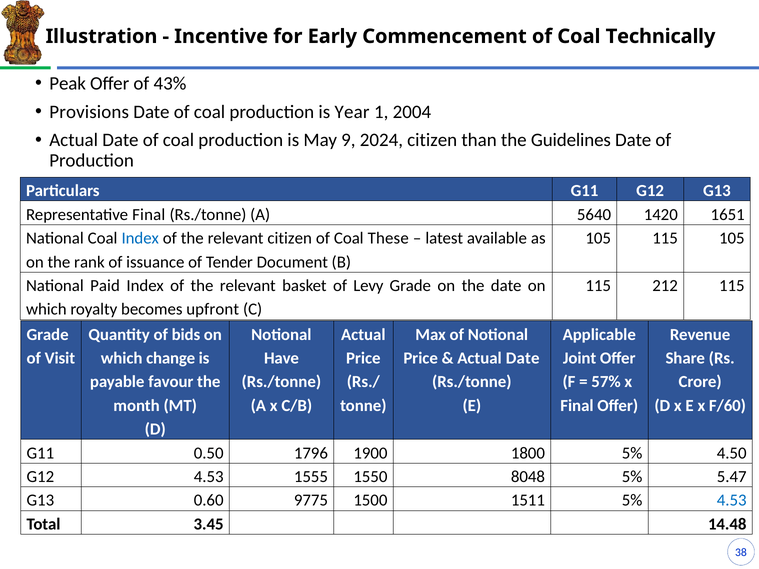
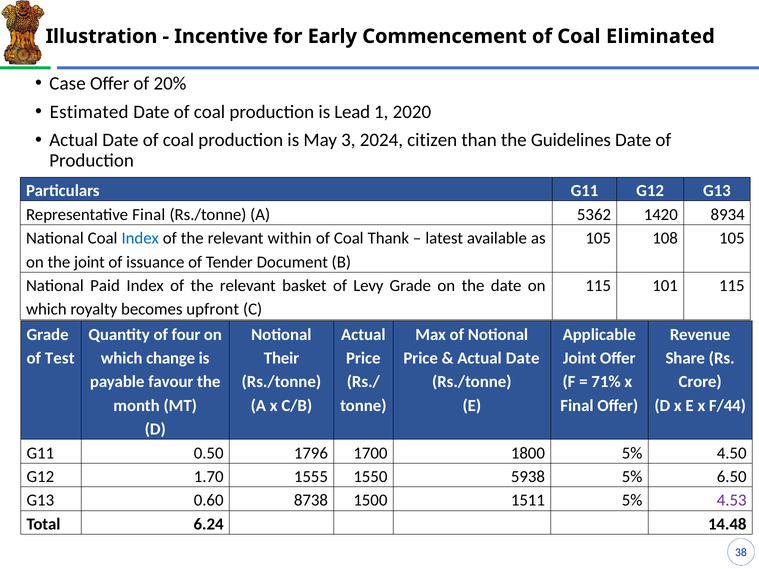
Technically: Technically -> Eliminated
Peak: Peak -> Case
43%: 43% -> 20%
Provisions: Provisions -> Estimated
Year: Year -> Lead
2004: 2004 -> 2020
9: 9 -> 3
5640: 5640 -> 5362
1651: 1651 -> 8934
relevant citizen: citizen -> within
These: These -> Thank
105 115: 115 -> 108
the rank: rank -> joint
212: 212 -> 101
bids: bids -> four
Visit: Visit -> Test
Have: Have -> Their
57%: 57% -> 71%
F/60: F/60 -> F/44
1900: 1900 -> 1700
G12 4.53: 4.53 -> 1.70
8048: 8048 -> 5938
5.47: 5.47 -> 6.50
9775: 9775 -> 8738
4.53 at (732, 501) colour: blue -> purple
3.45: 3.45 -> 6.24
